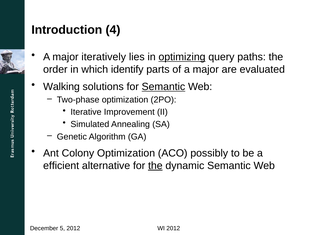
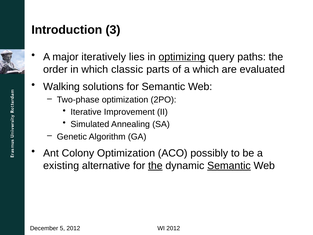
4: 4 -> 3
identify: identify -> classic
of a major: major -> which
Semantic at (163, 87) underline: present -> none
efficient: efficient -> existing
Semantic at (229, 165) underline: none -> present
